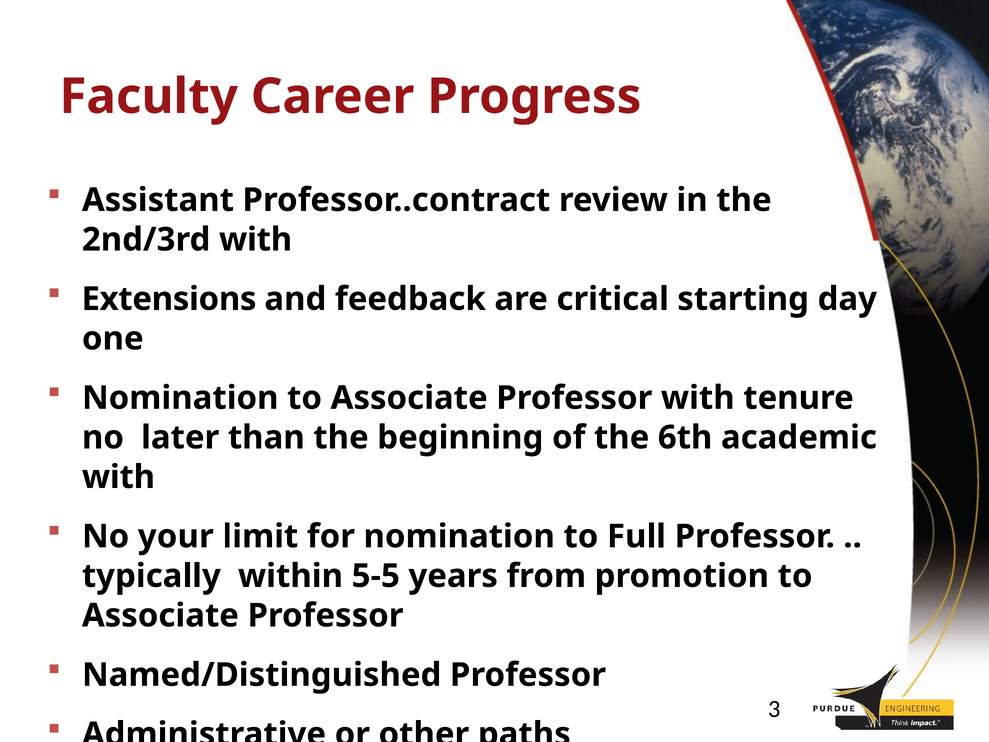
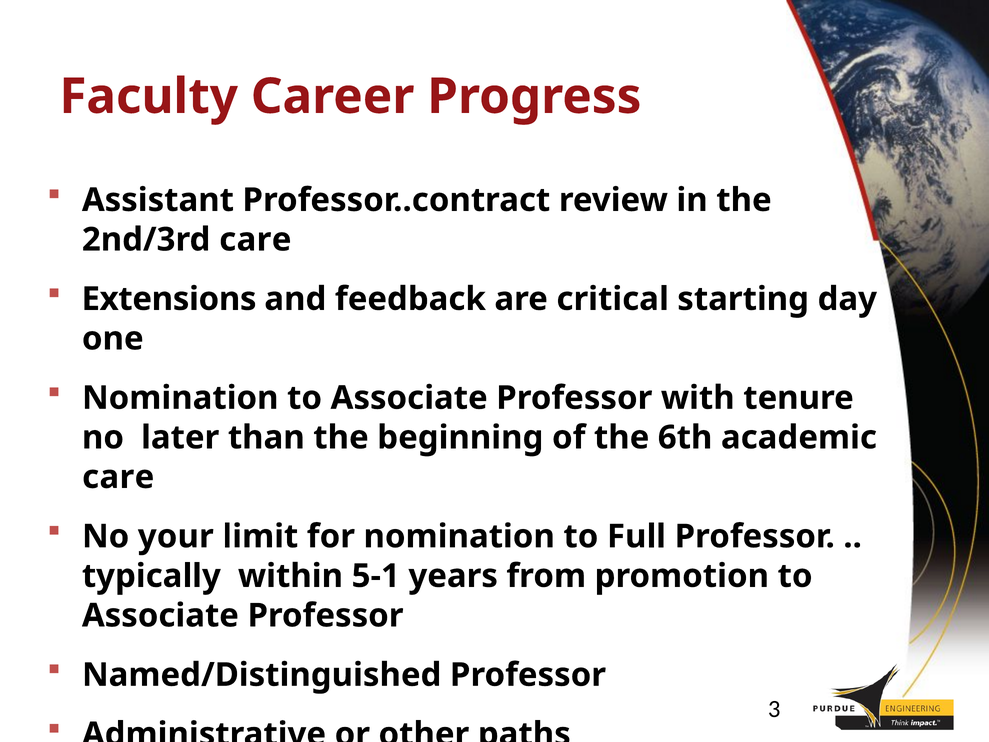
2nd/3rd with: with -> care
with at (118, 477): with -> care
5-5: 5-5 -> 5-1
